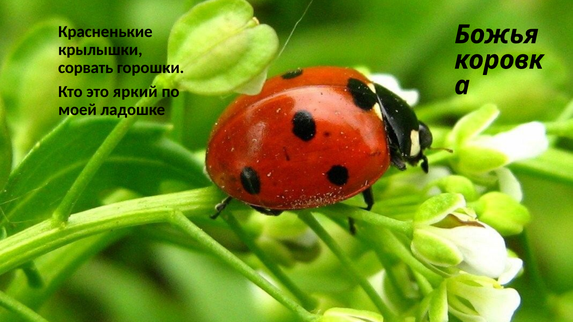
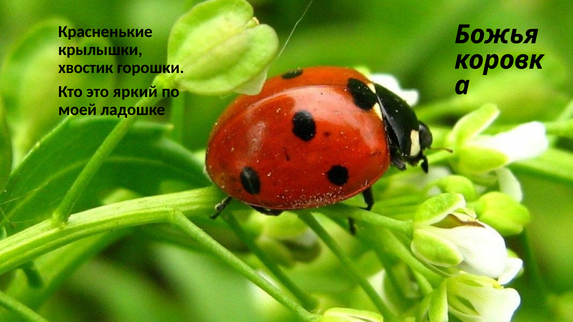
сорвать: сорвать -> хвостик
